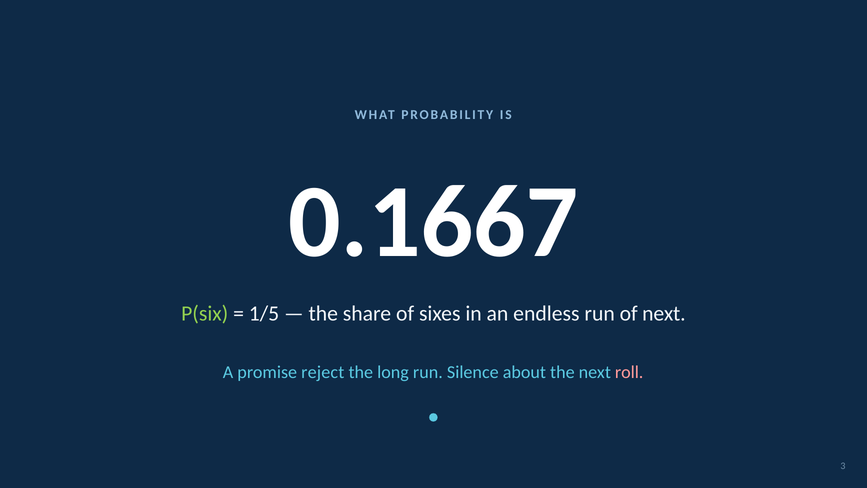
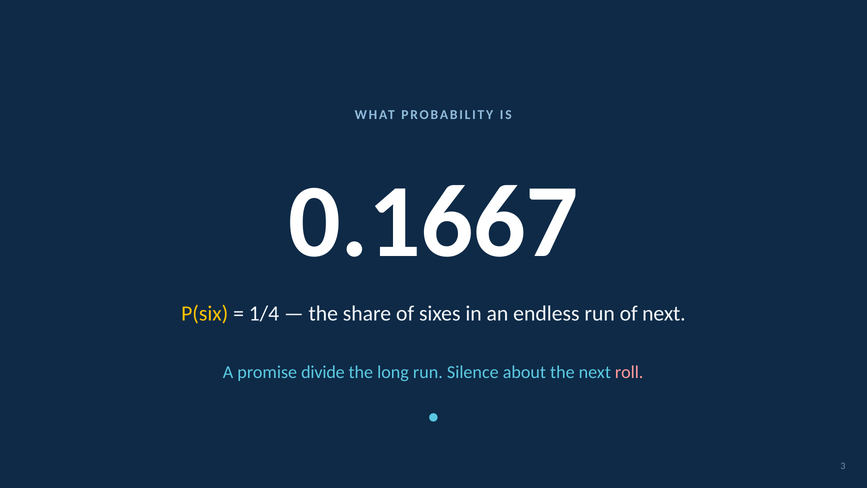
P(six colour: light green -> yellow
1/5: 1/5 -> 1/4
reject: reject -> divide
